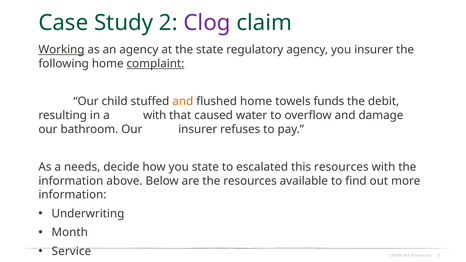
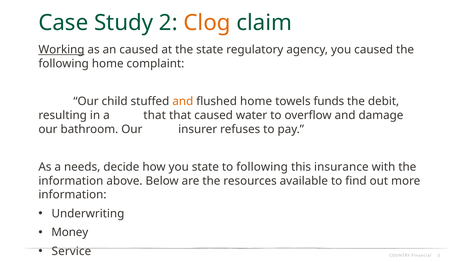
Clog colour: purple -> orange
an agency: agency -> caused
you insurer: insurer -> caused
complaint underline: present -> none
a with: with -> that
to escalated: escalated -> following
this resources: resources -> insurance
Month: Month -> Money
